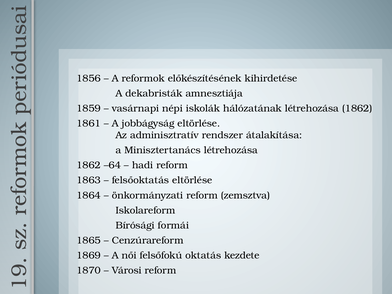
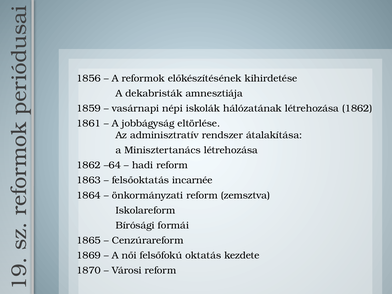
felsőoktatás eltörlése: eltörlése -> incarnée
